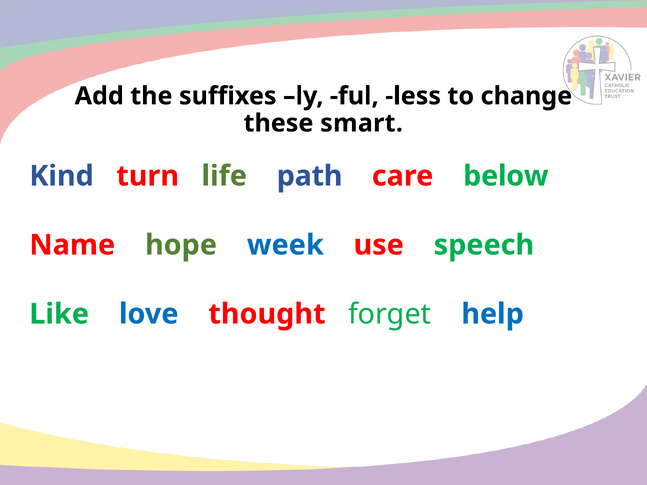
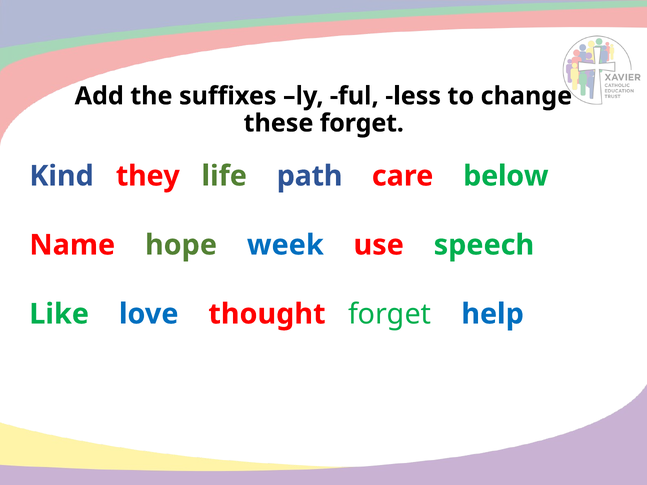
these smart: smart -> forget
turn: turn -> they
